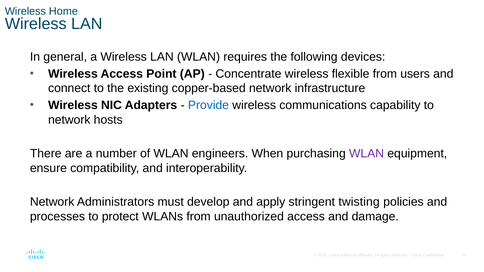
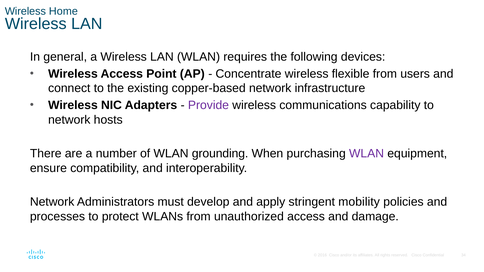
Provide colour: blue -> purple
engineers: engineers -> grounding
twisting: twisting -> mobility
